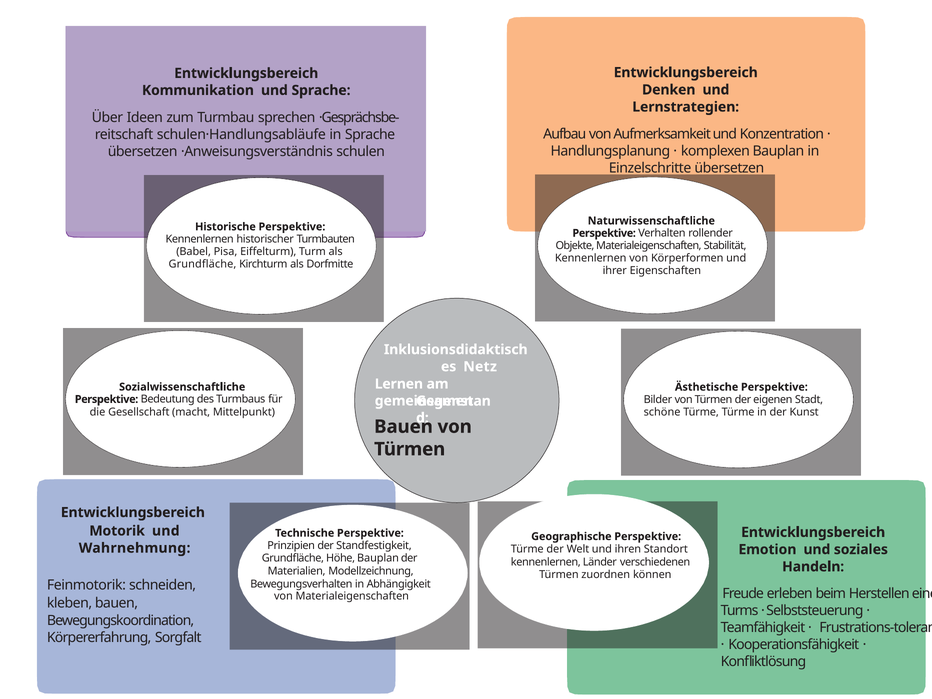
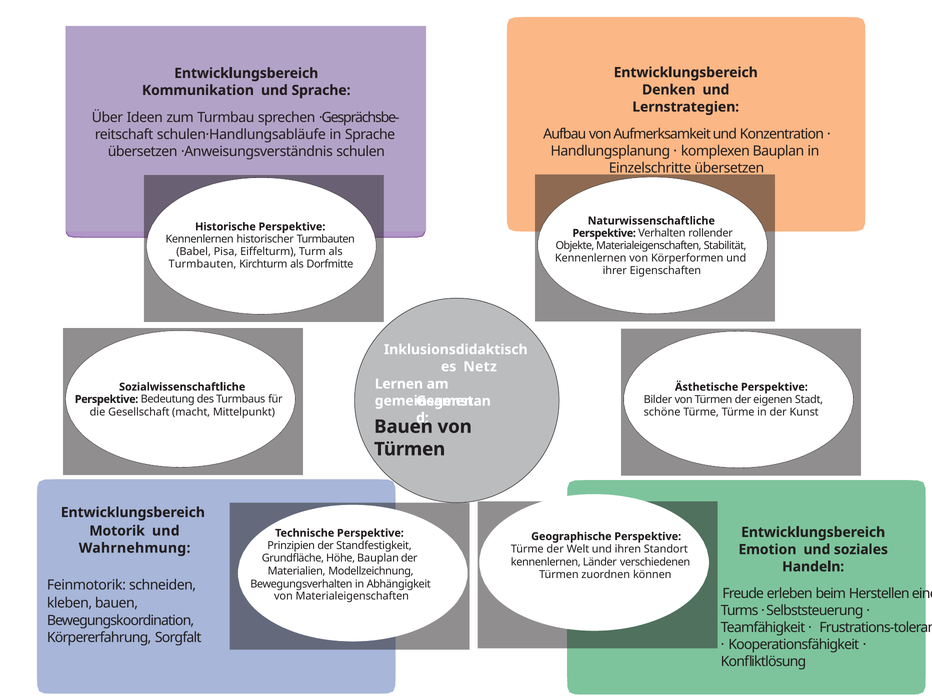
Grundfläche at (203, 264): Grundfläche -> Turmbauten
